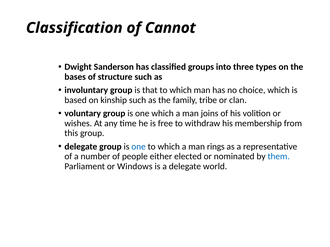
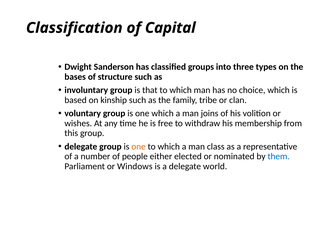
Cannot: Cannot -> Capital
one at (139, 147) colour: blue -> orange
rings: rings -> class
